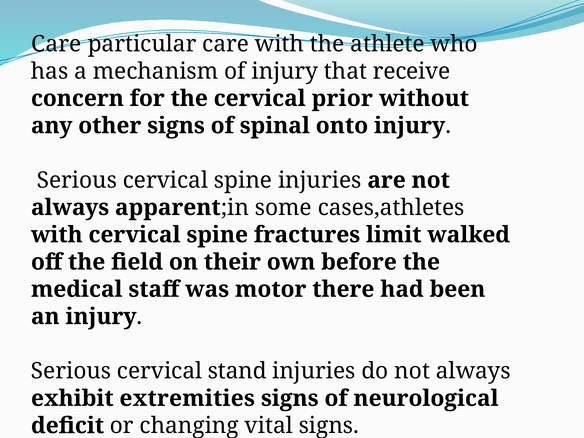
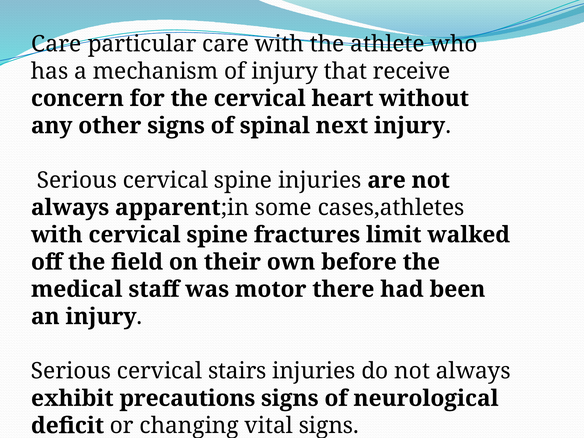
prior: prior -> heart
onto: onto -> next
stand: stand -> stairs
extremities: extremities -> precautions
